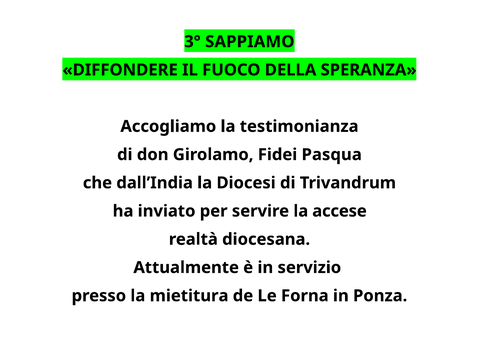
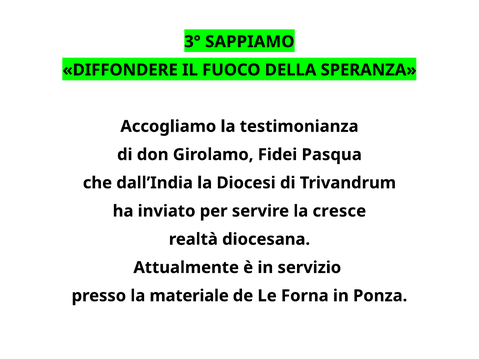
accese: accese -> cresce
mietitura: mietitura -> materiale
